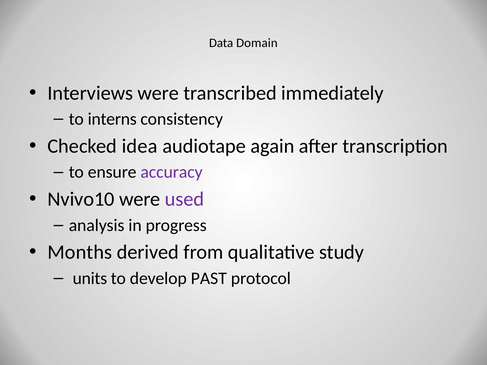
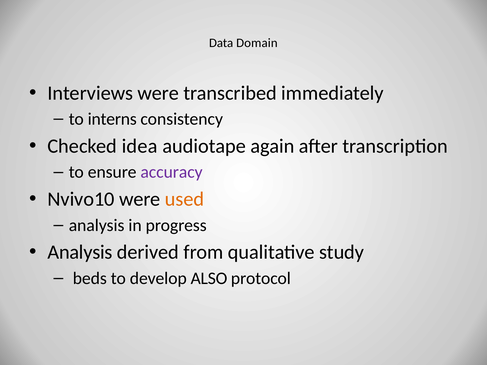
used colour: purple -> orange
Months at (80, 252): Months -> Analysis
units: units -> beds
PAST: PAST -> ALSO
